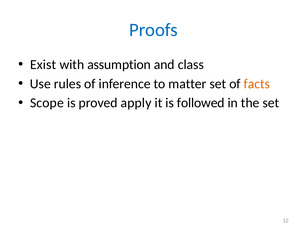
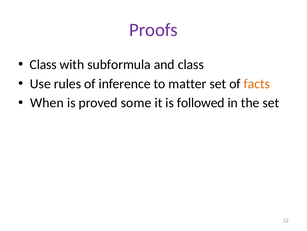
Proofs colour: blue -> purple
Exist at (43, 64): Exist -> Class
assumption: assumption -> subformula
Scope: Scope -> When
apply: apply -> some
